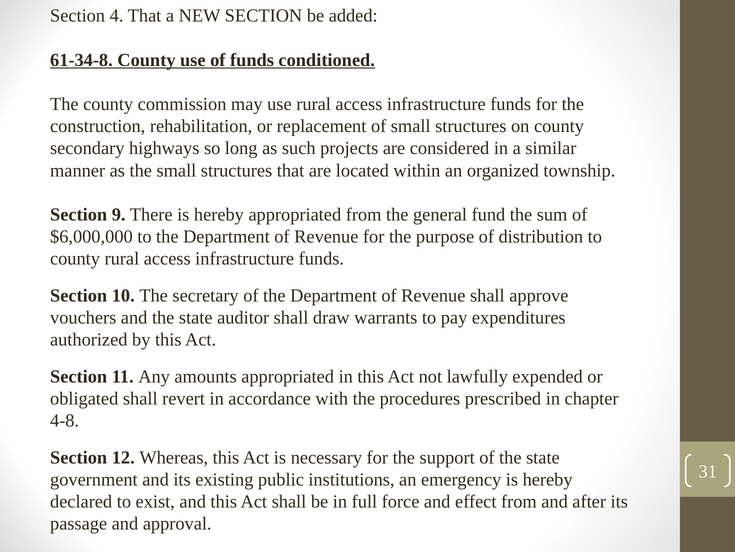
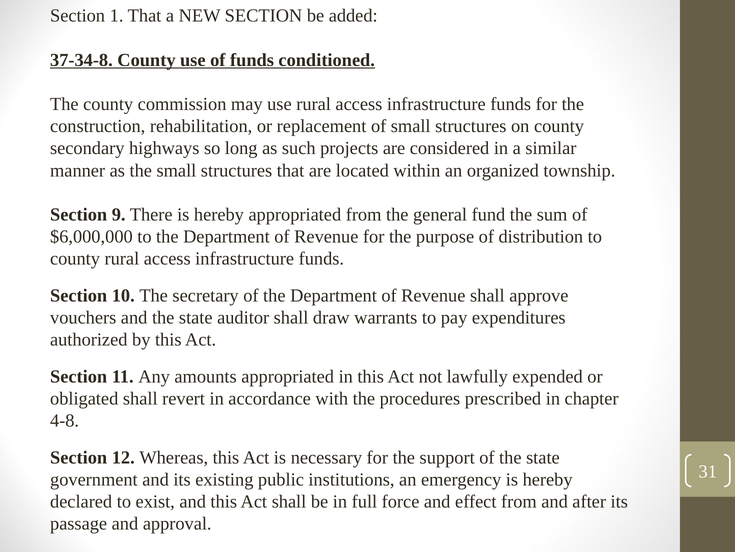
4: 4 -> 1
61-34-8: 61-34-8 -> 37-34-8
